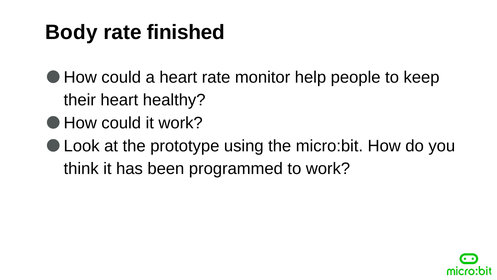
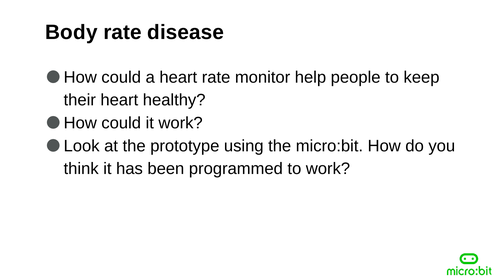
finished: finished -> disease
